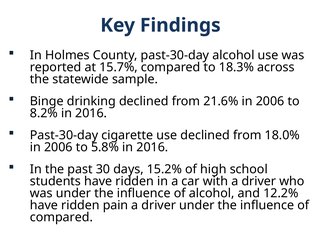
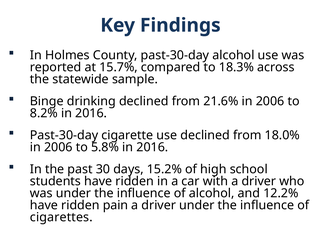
compared at (61, 217): compared -> cigarettes
